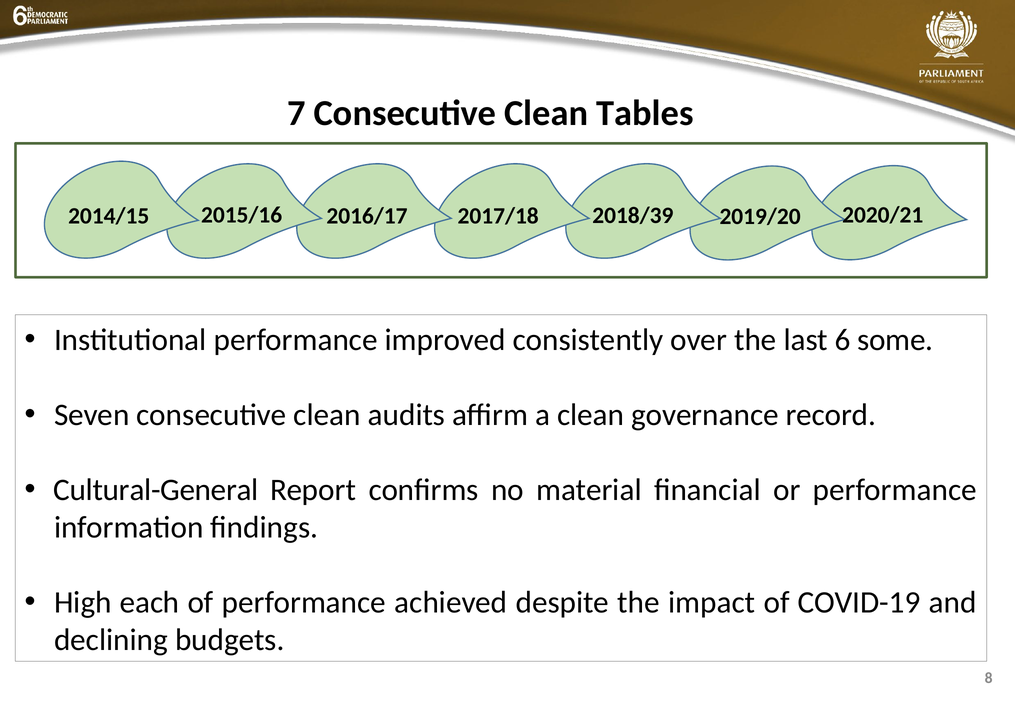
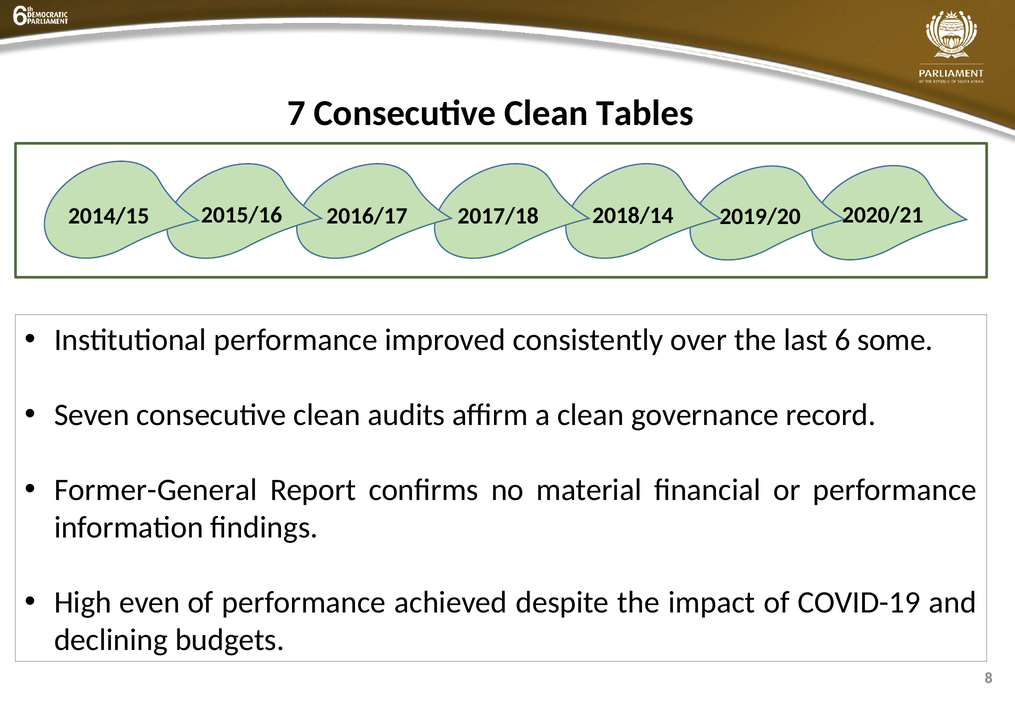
2018/39: 2018/39 -> 2018/14
Cultural-General: Cultural-General -> Former-General
each: each -> even
